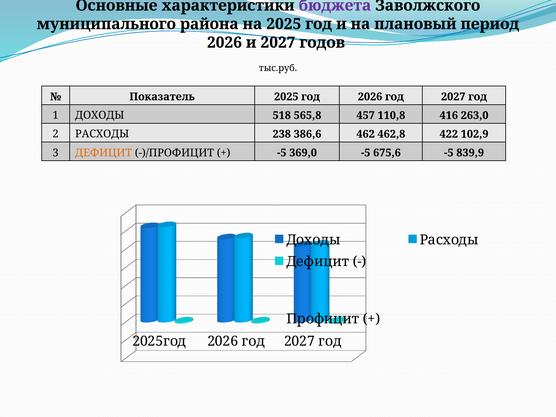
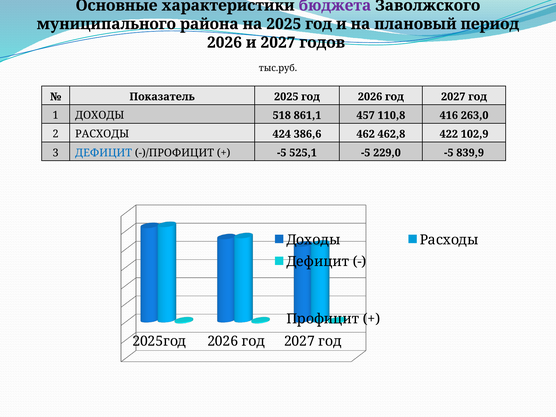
565,8: 565,8 -> 861,1
238: 238 -> 424
ДЕФИЦИТ at (104, 153) colour: orange -> blue
369,0: 369,0 -> 525,1
675,6: 675,6 -> 229,0
